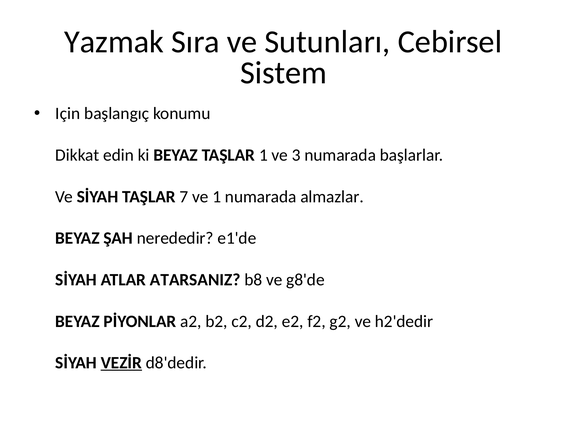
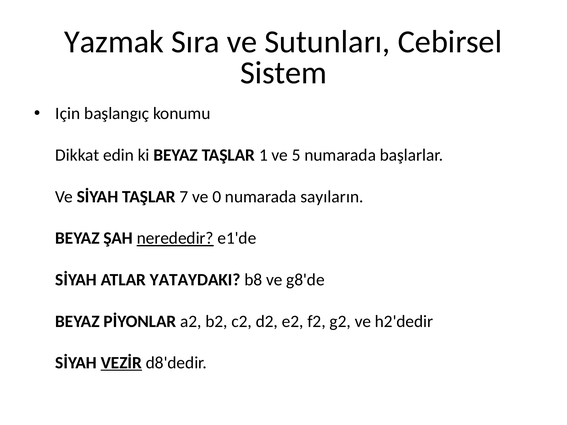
3: 3 -> 5
ve 1: 1 -> 0
almazlar: almazlar -> sayıların
nerededir underline: none -> present
ATARSANIZ: ATARSANIZ -> YATAYDAKI
